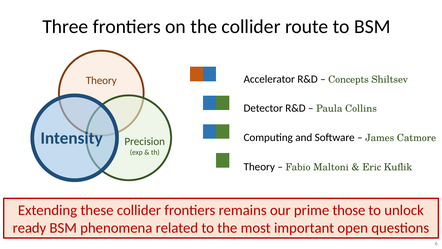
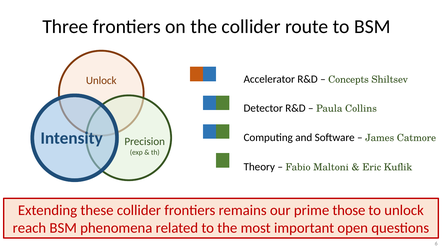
Theory at (101, 80): Theory -> Unlock
ready: ready -> reach
